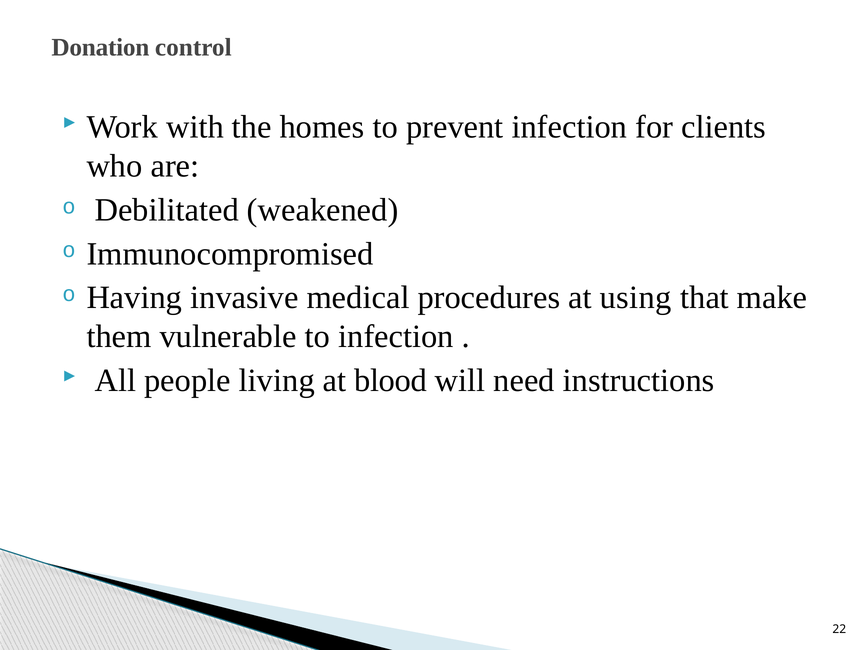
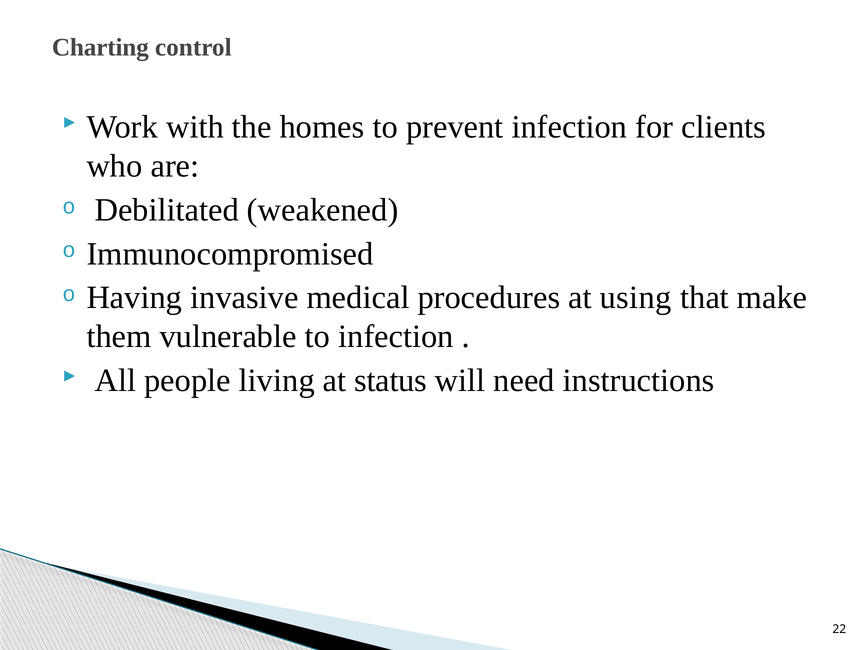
Donation: Donation -> Charting
blood: blood -> status
